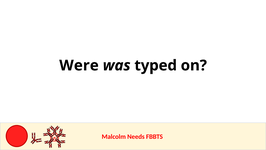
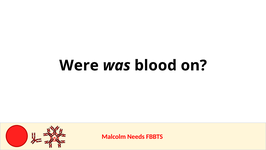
typed: typed -> blood
